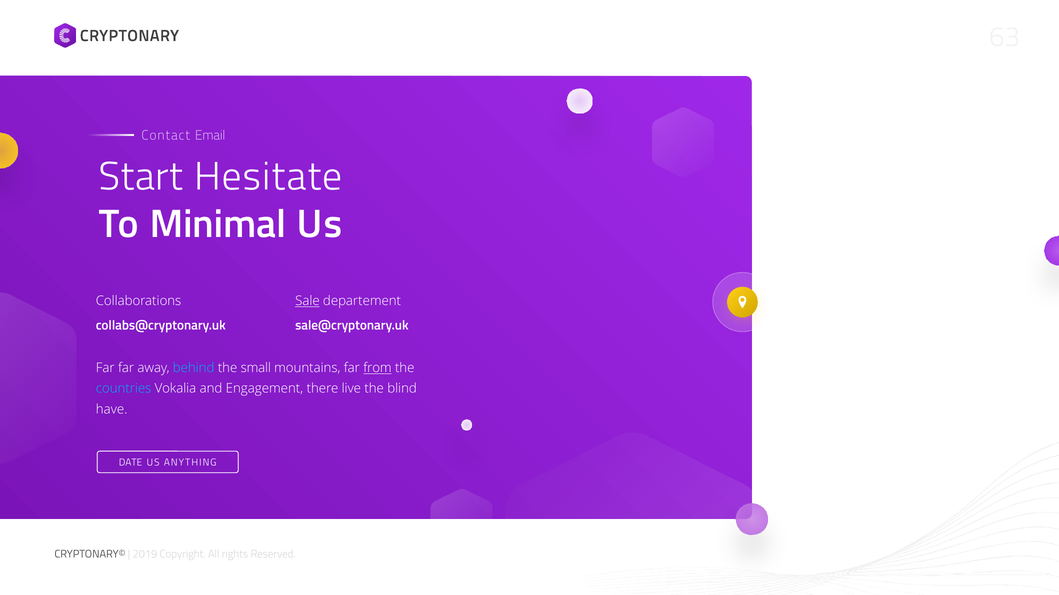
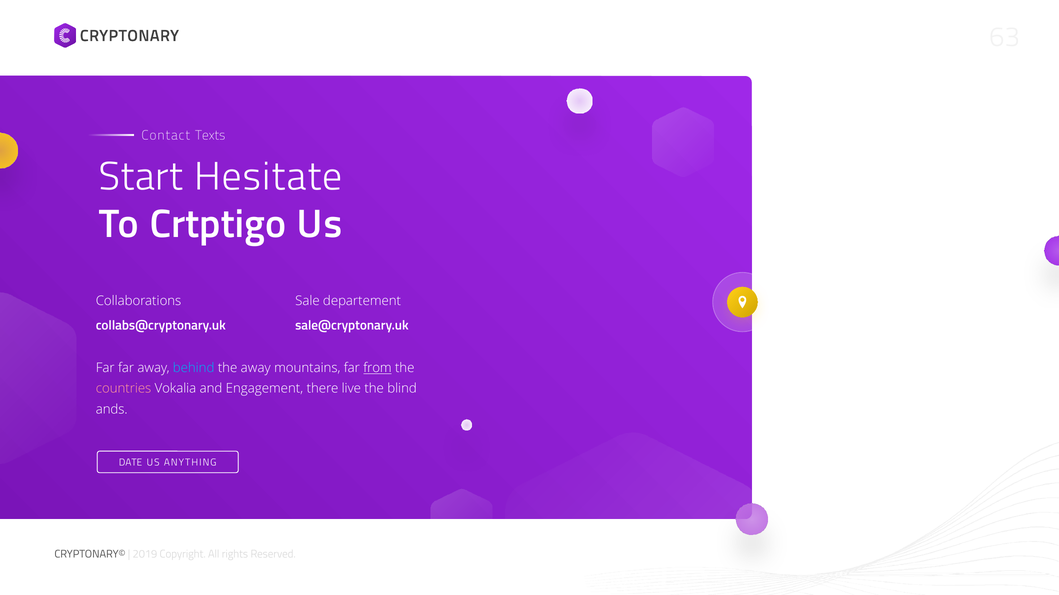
Email: Email -> Texts
Minimal: Minimal -> Crtptigo
Sale underline: present -> none
the small: small -> away
countries colour: light blue -> pink
have: have -> ands
